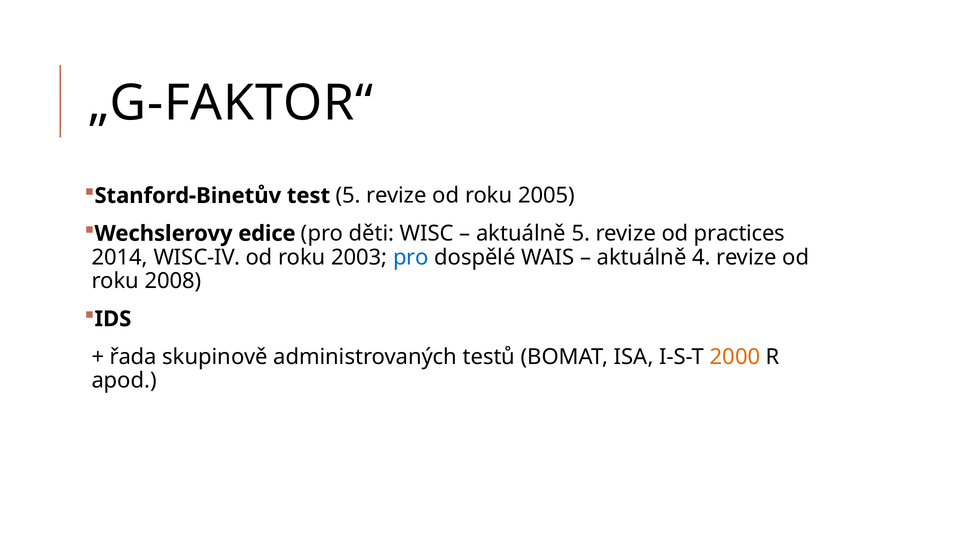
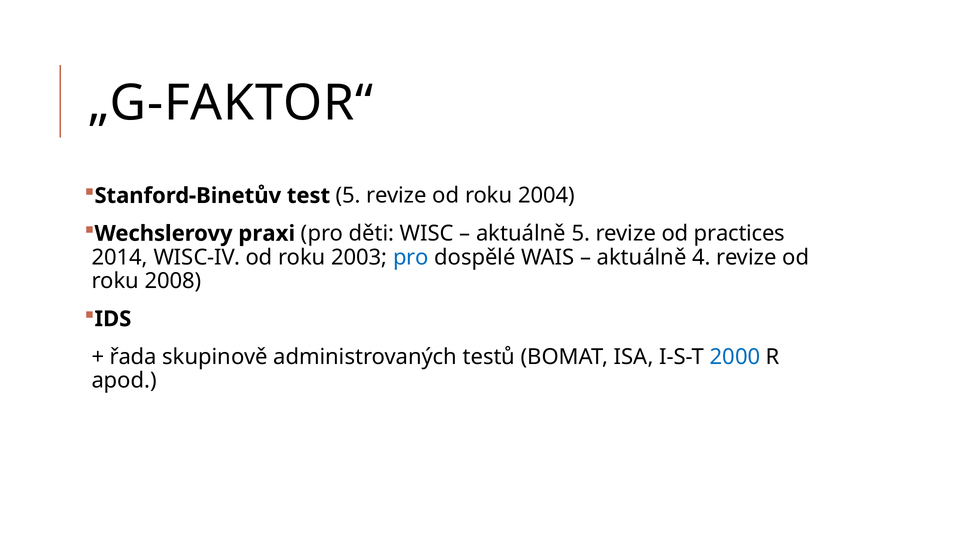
2005: 2005 -> 2004
edice: edice -> praxi
2000 colour: orange -> blue
